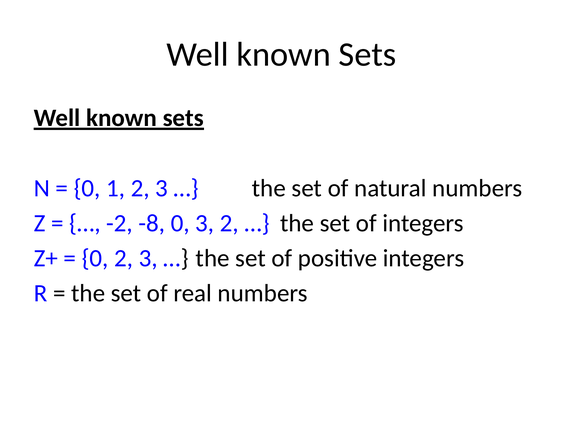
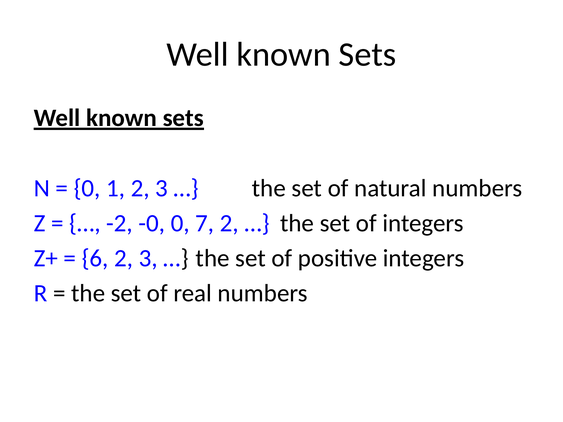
-8: -8 -> -0
0 3: 3 -> 7
0 at (95, 258): 0 -> 6
